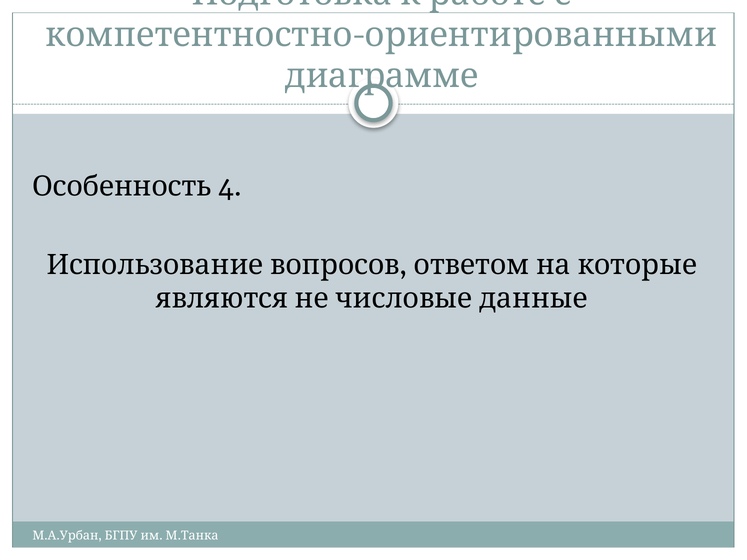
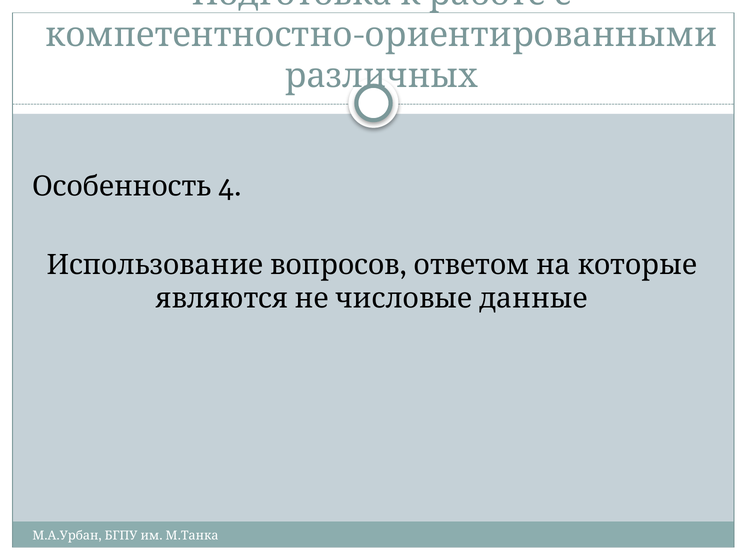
диаграмме: диаграмме -> различных
